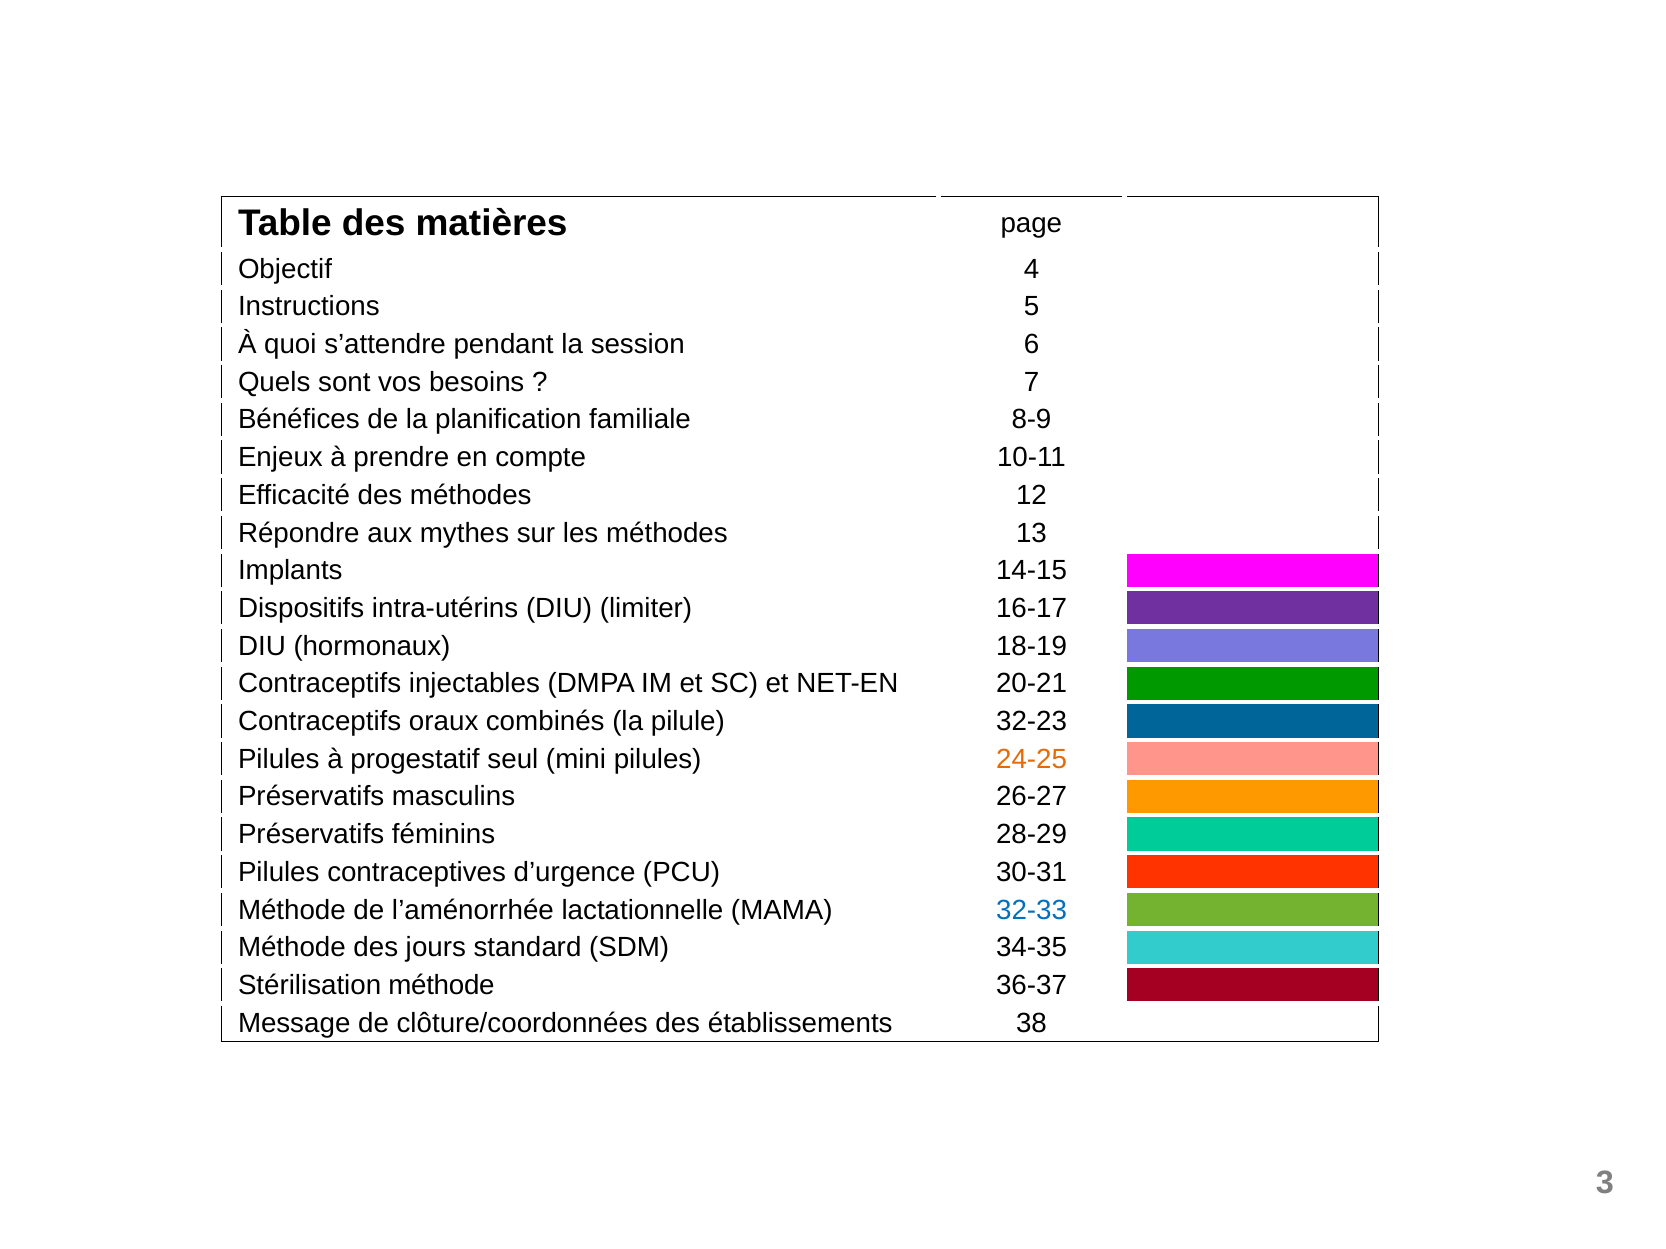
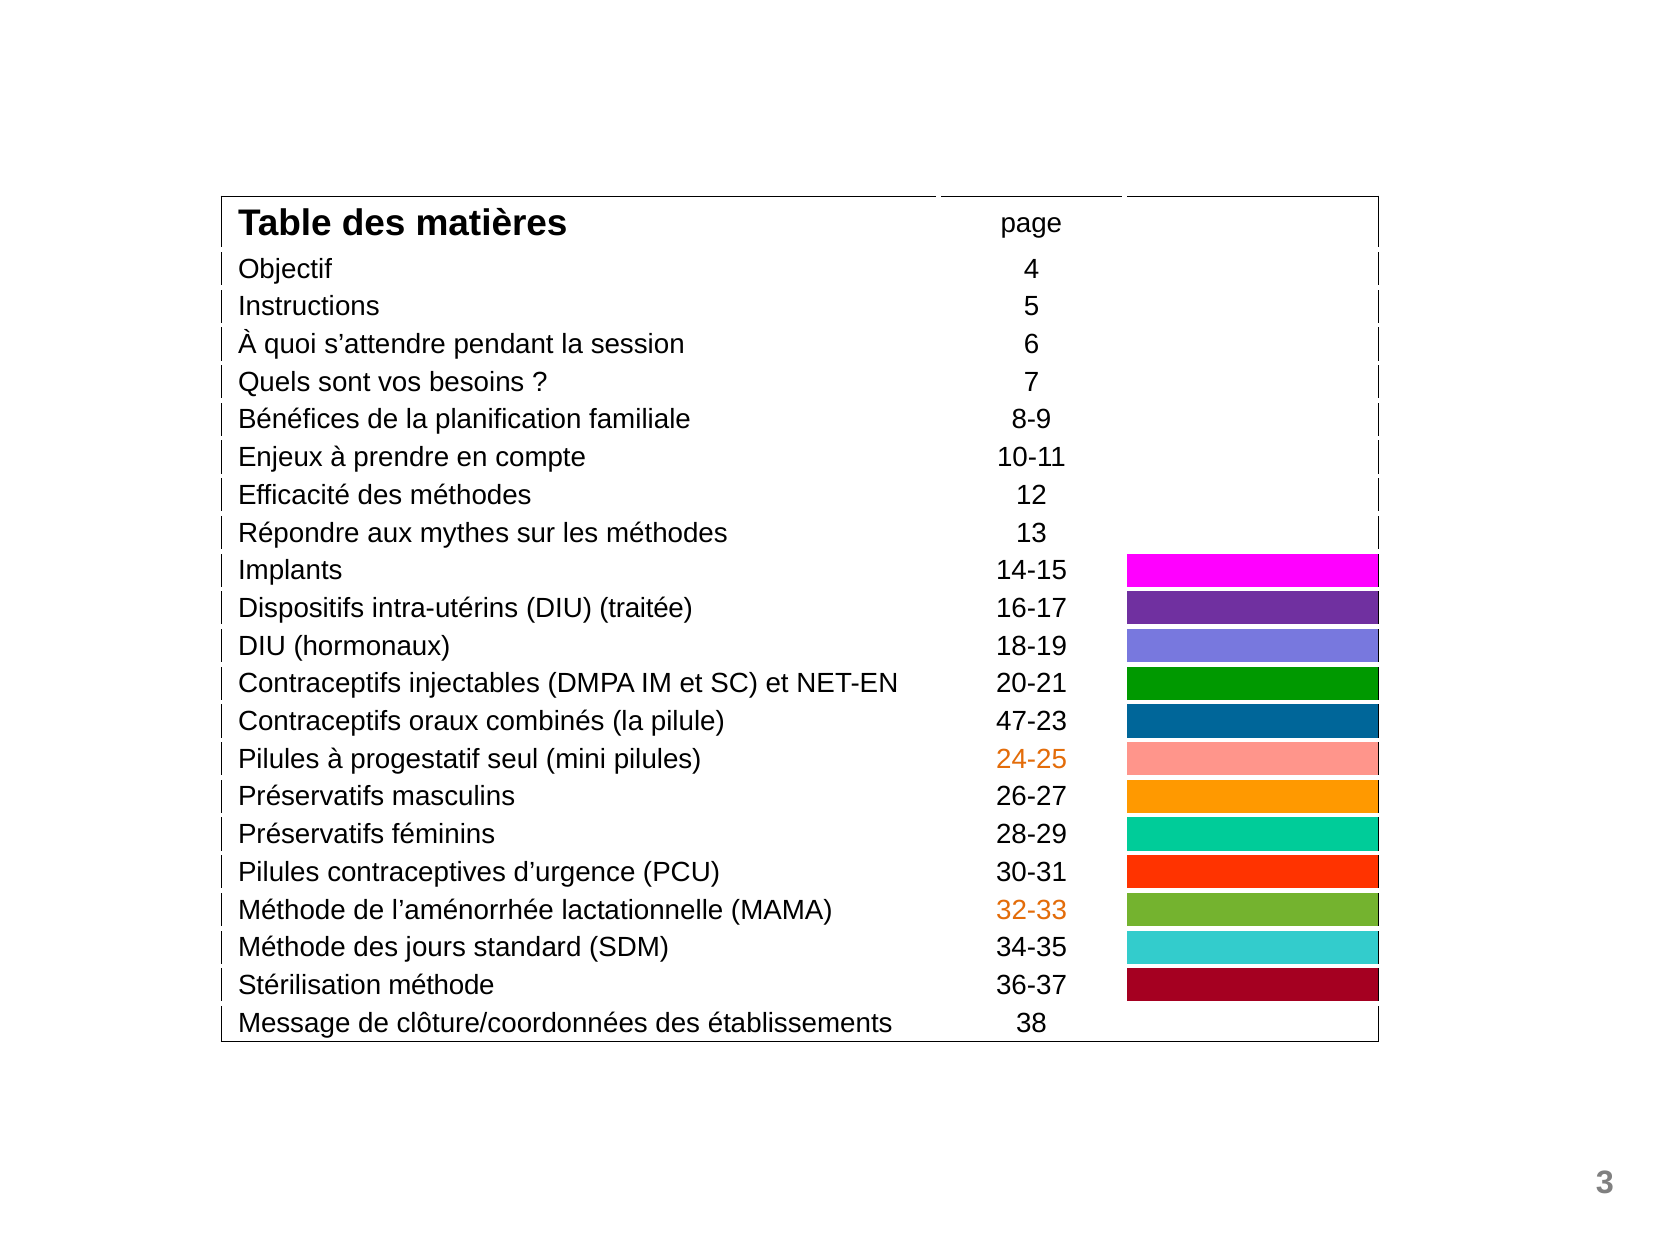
limiter: limiter -> traitée
32-23: 32-23 -> 47-23
32-33 colour: blue -> orange
